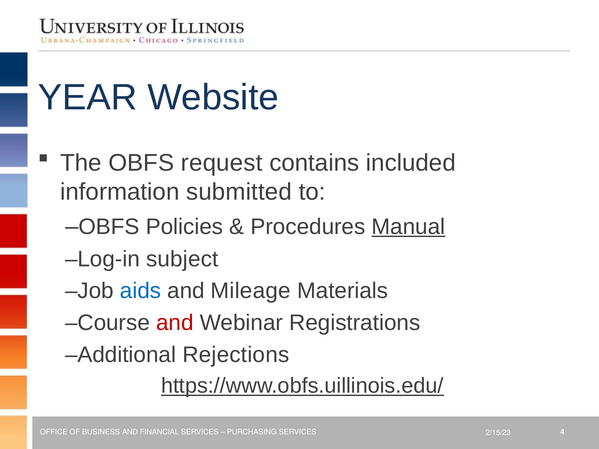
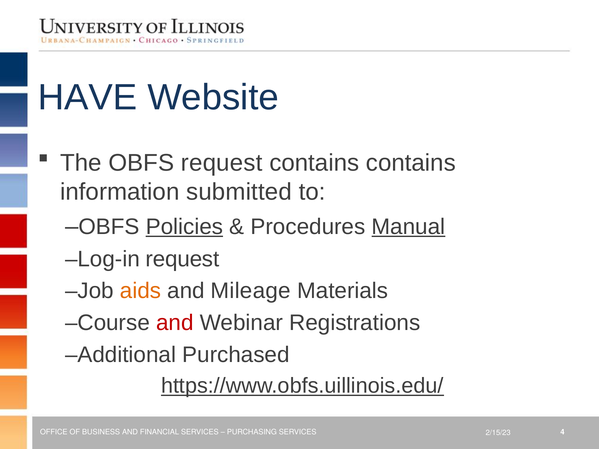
YEAR: YEAR -> HAVE
contains included: included -> contains
Policies underline: none -> present
Log-in subject: subject -> request
aids colour: blue -> orange
Rejections: Rejections -> Purchased
